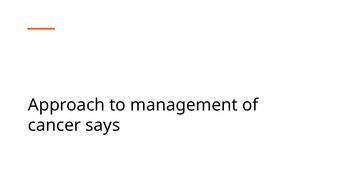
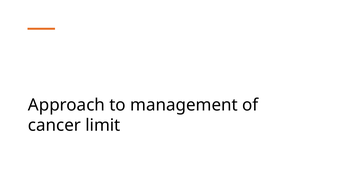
says: says -> limit
